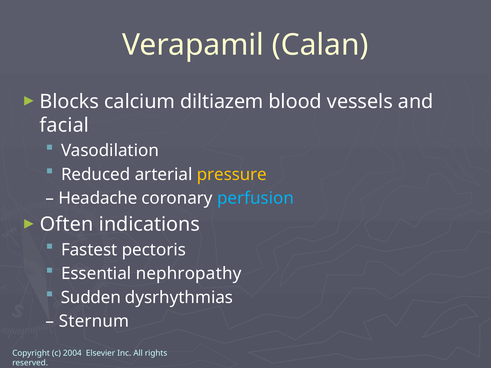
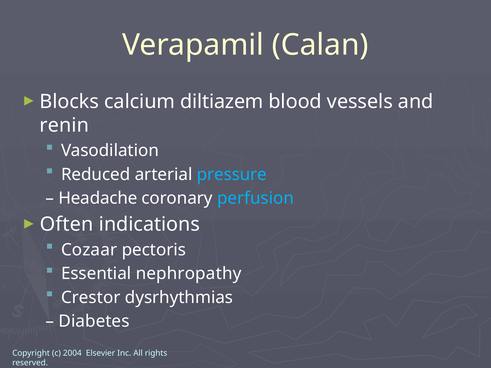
facial: facial -> renin
pressure colour: yellow -> light blue
Fastest: Fastest -> Cozaar
Sudden: Sudden -> Crestor
Sternum: Sternum -> Diabetes
